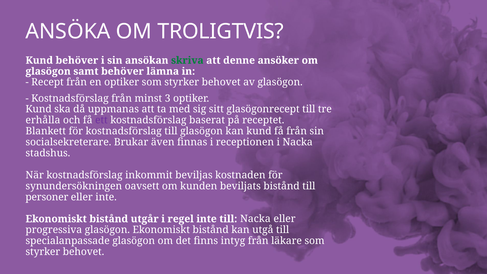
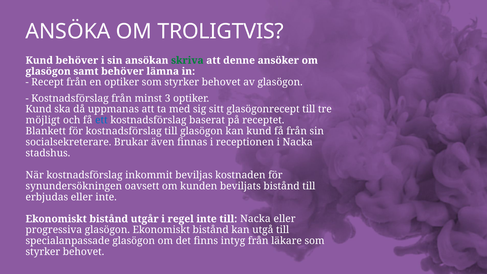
erhålla: erhålla -> möjligt
ett colour: purple -> blue
personer: personer -> erbjudas
